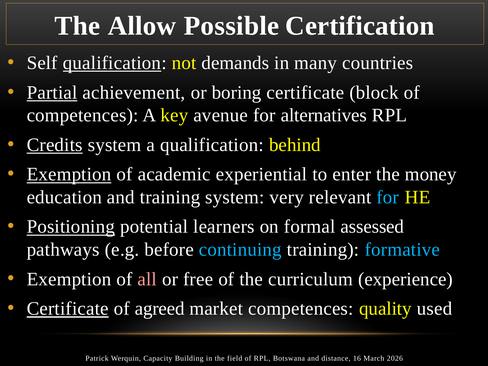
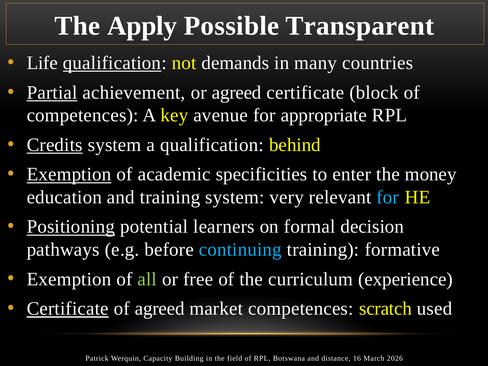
Allow: Allow -> Apply
Certification: Certification -> Transparent
Self: Self -> Life
or boring: boring -> agreed
alternatives: alternatives -> appropriate
experiential: experiential -> specificities
assessed: assessed -> decision
formative colour: light blue -> white
all colour: pink -> light green
quality: quality -> scratch
